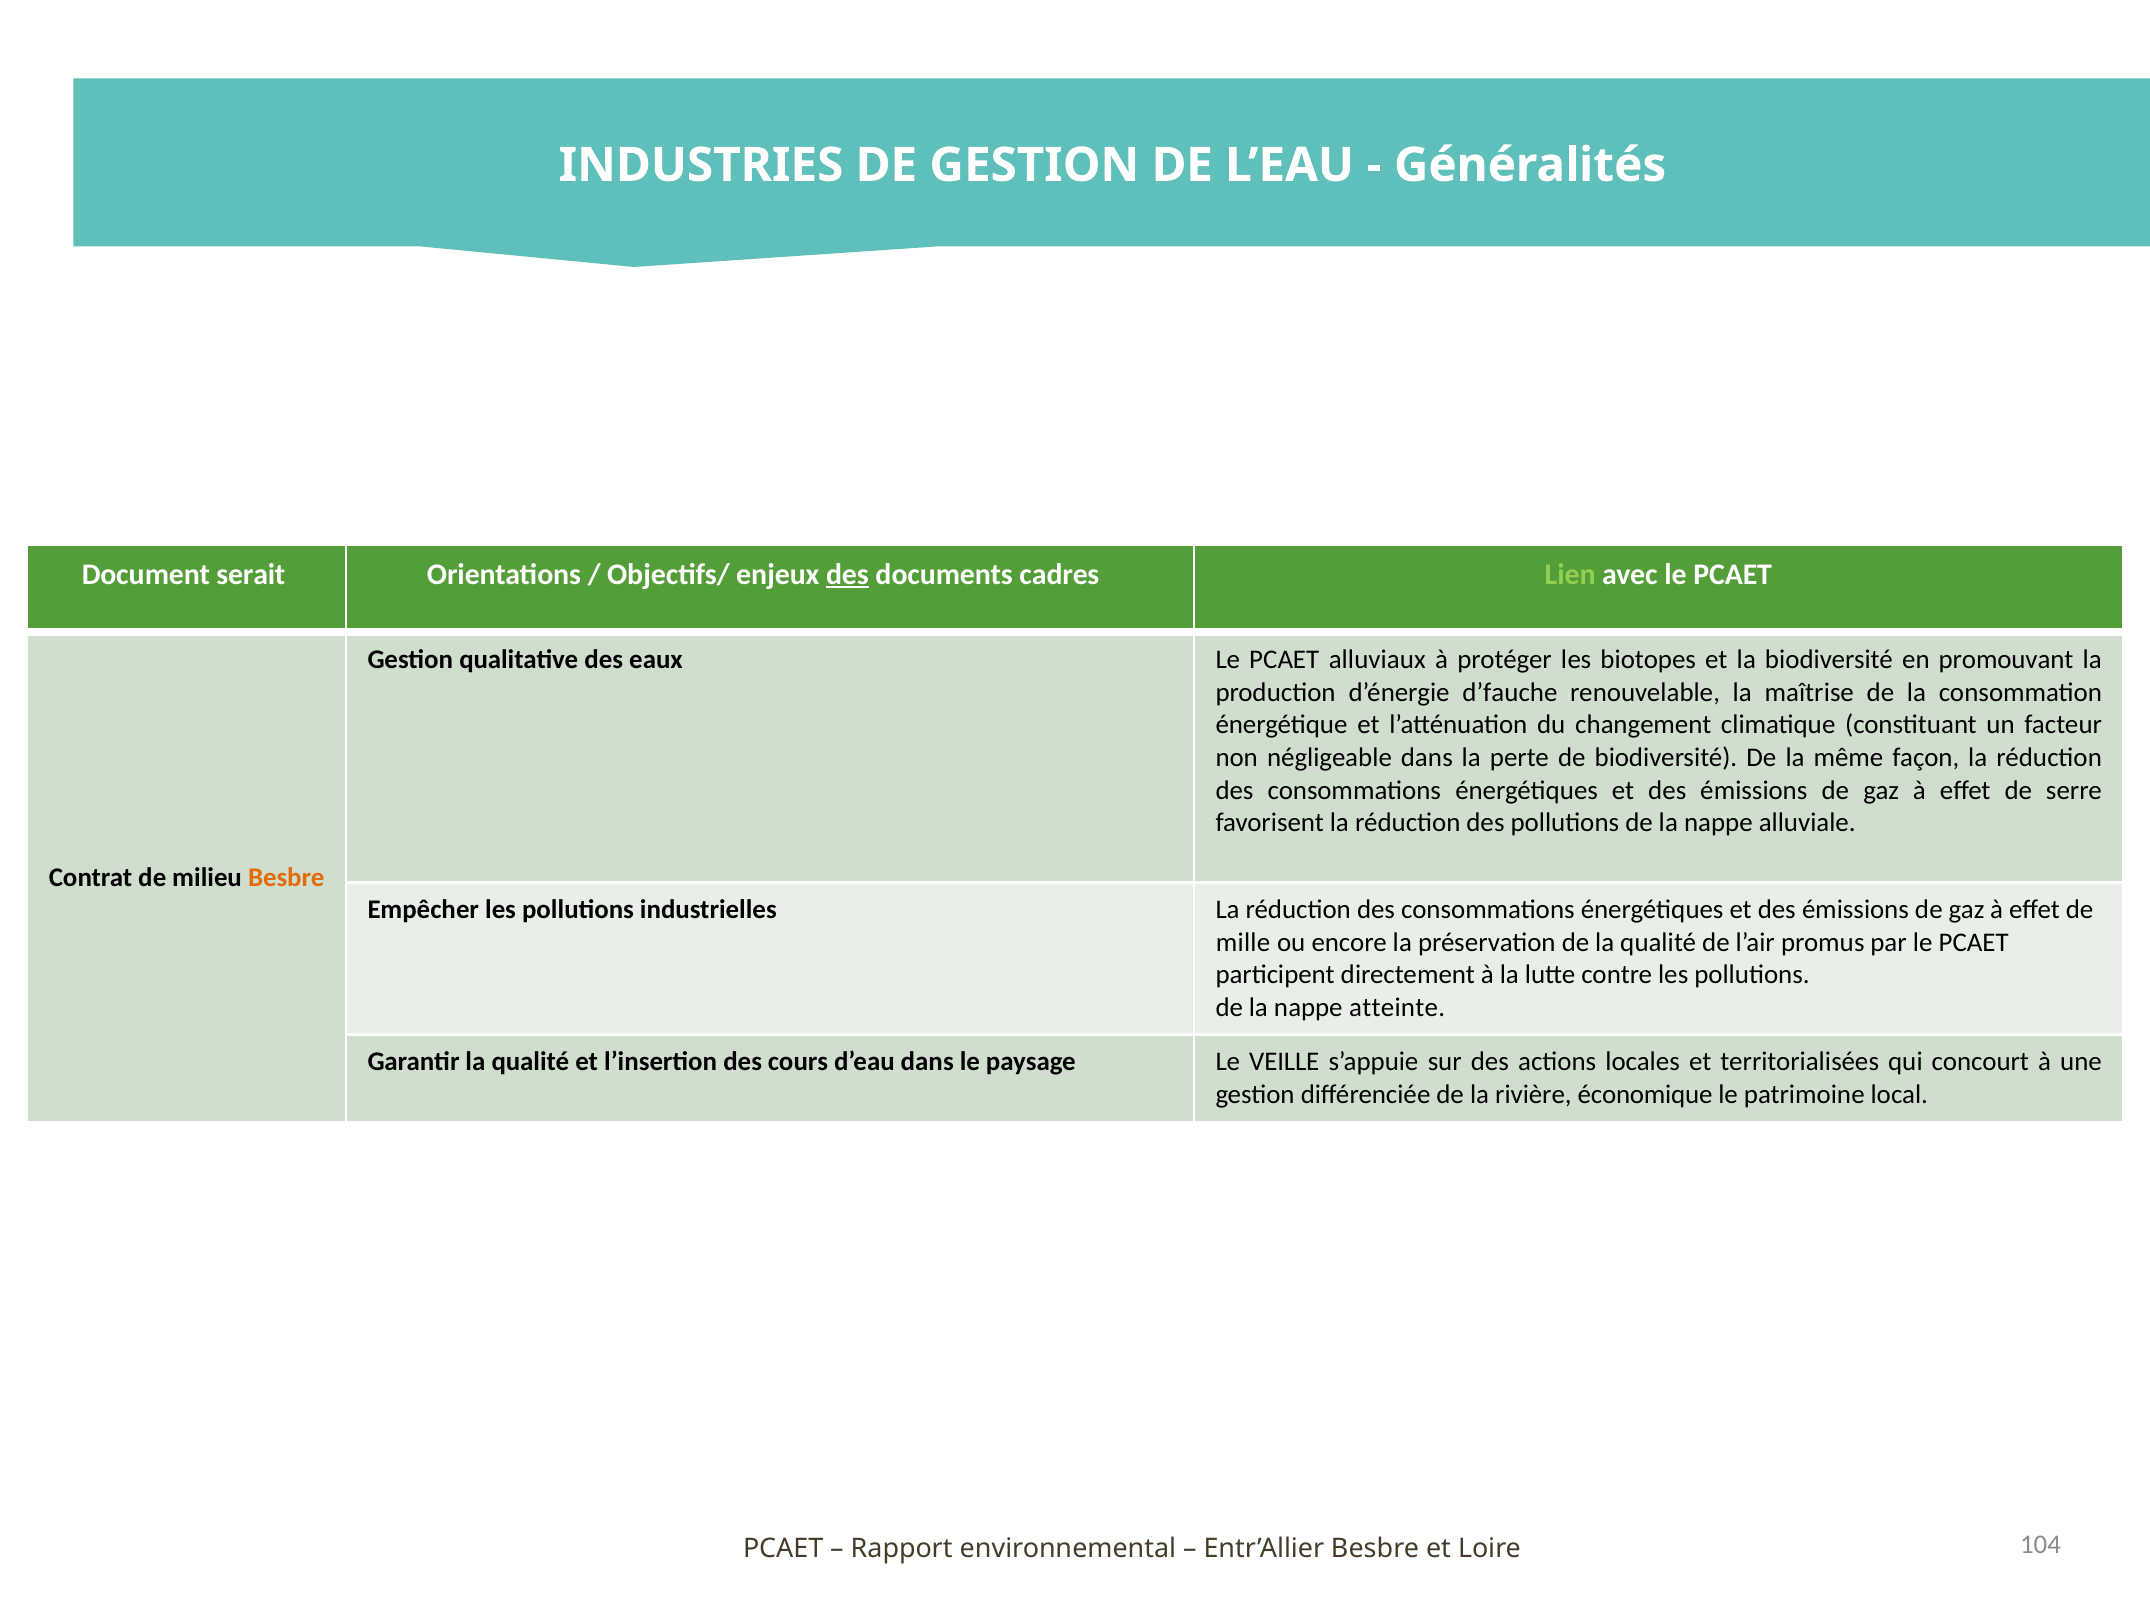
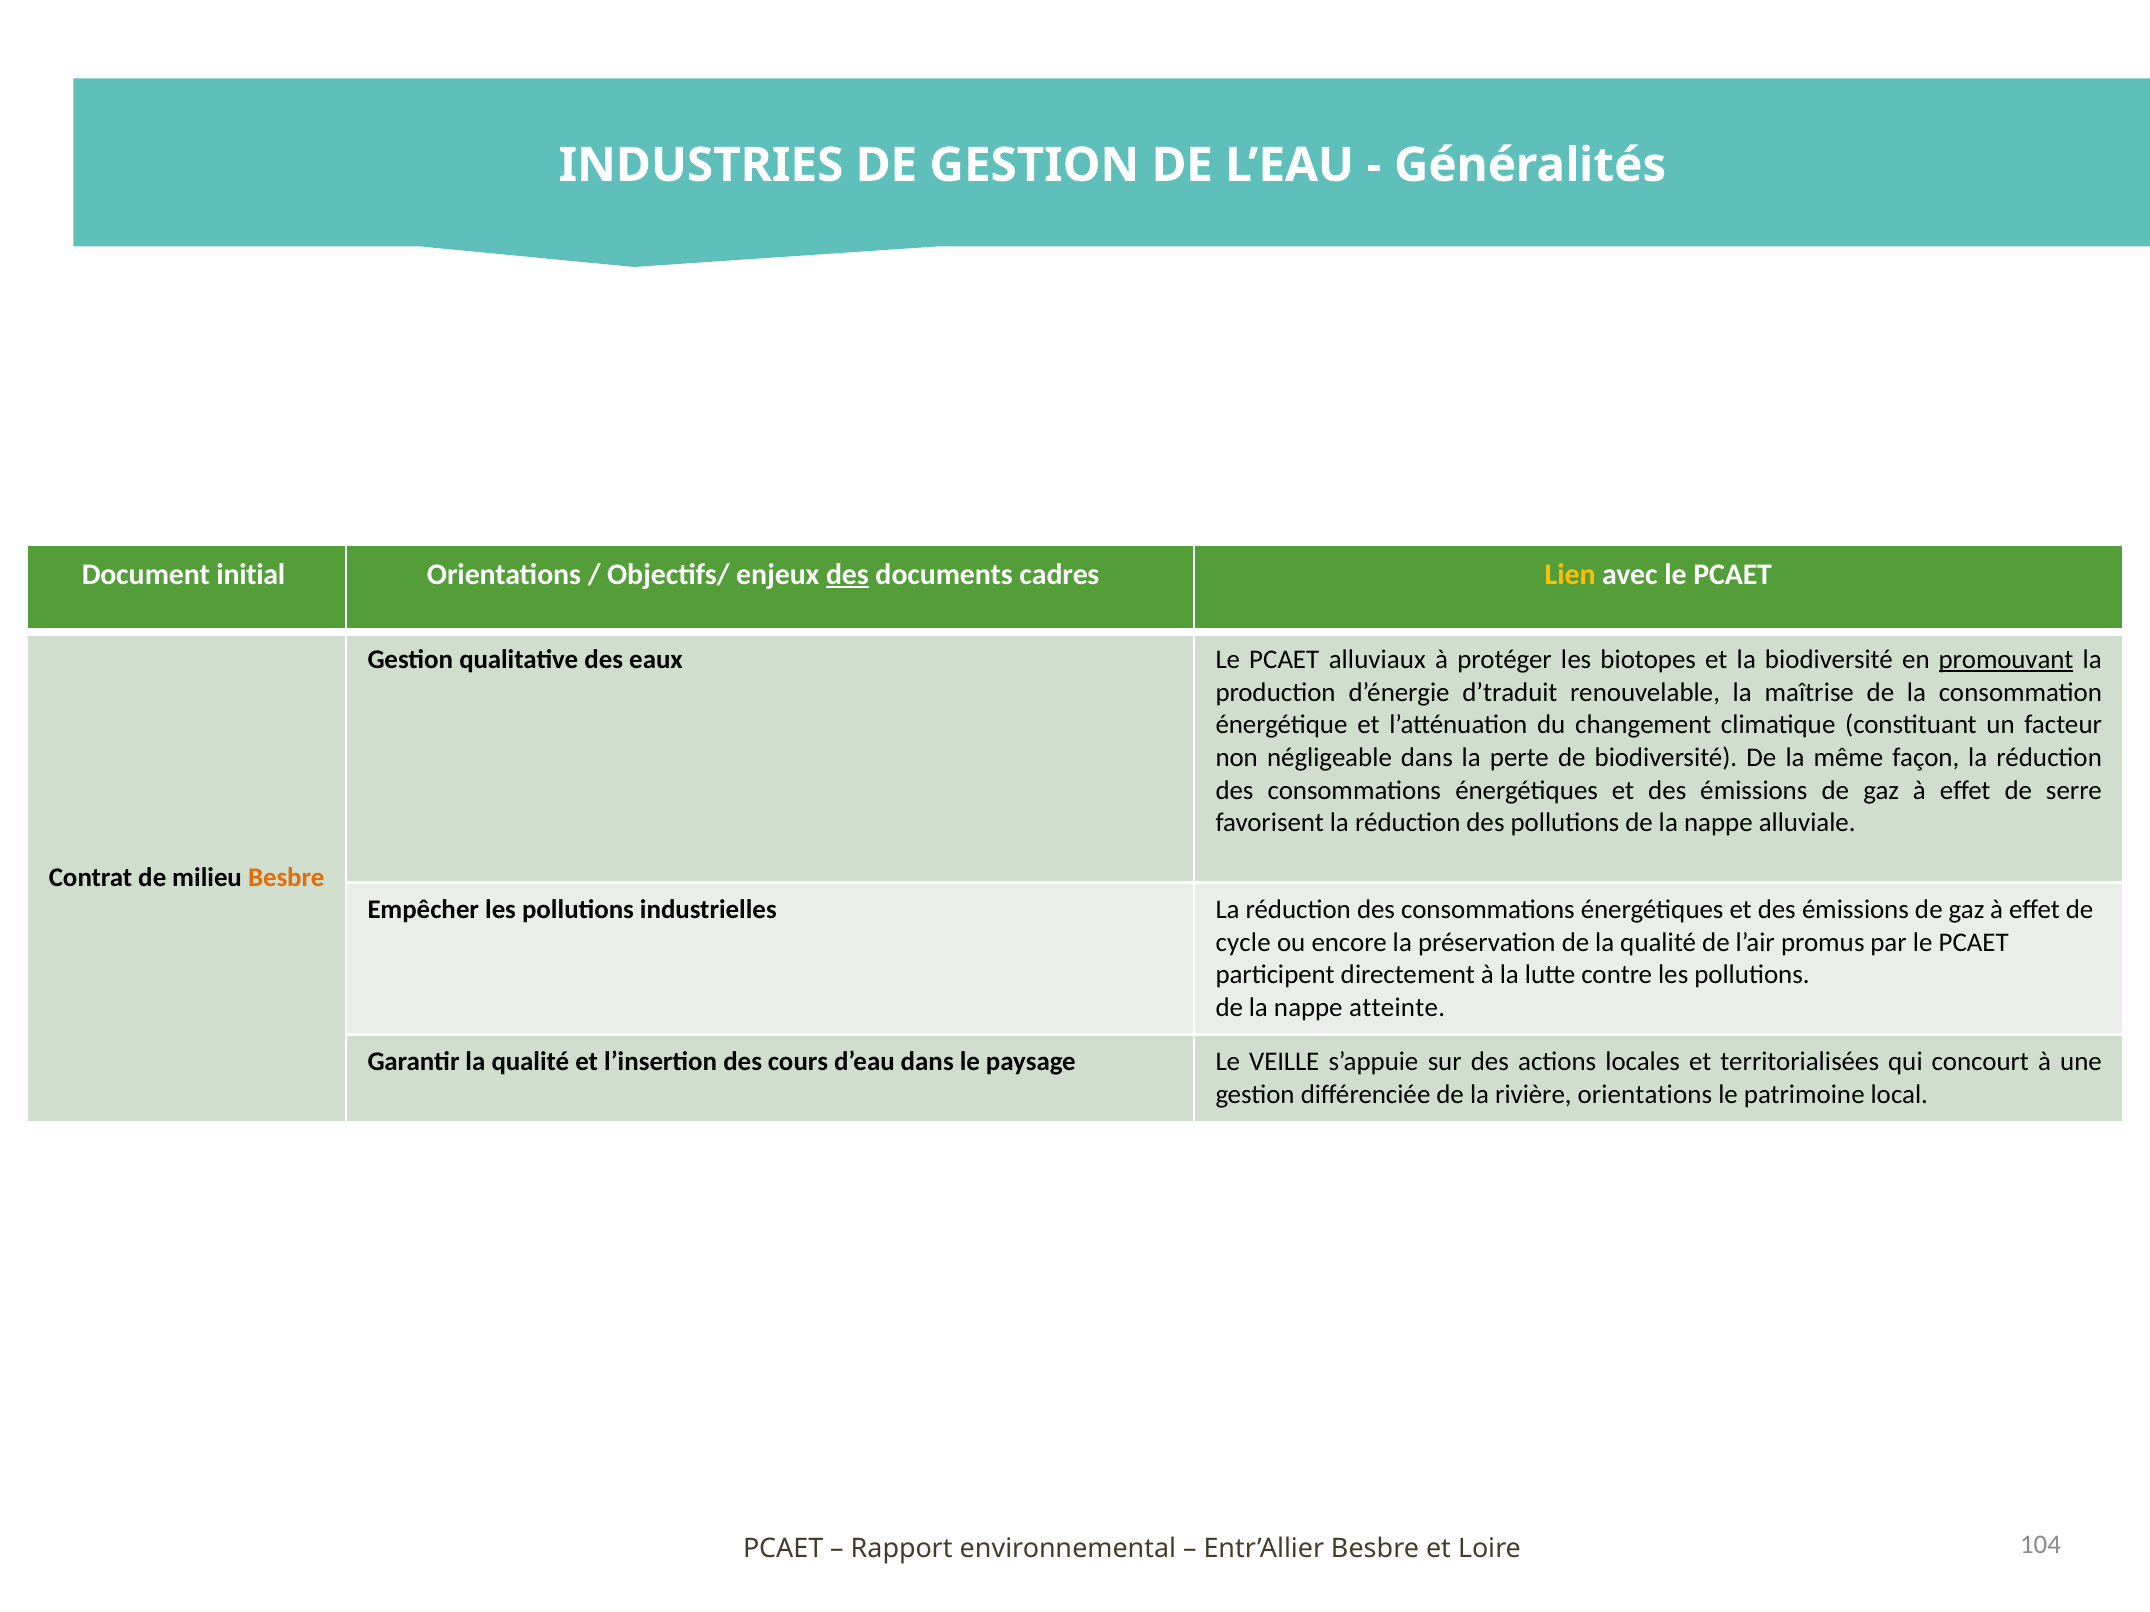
serait: serait -> initial
Lien colour: light green -> yellow
promouvant underline: none -> present
d’fauche: d’fauche -> d’traduit
mille: mille -> cycle
rivière économique: économique -> orientations
